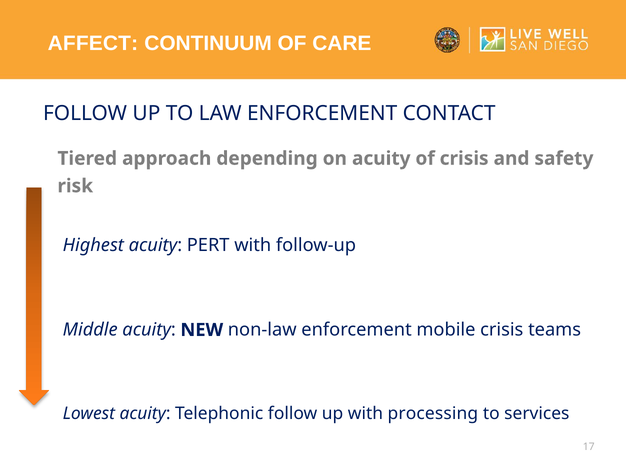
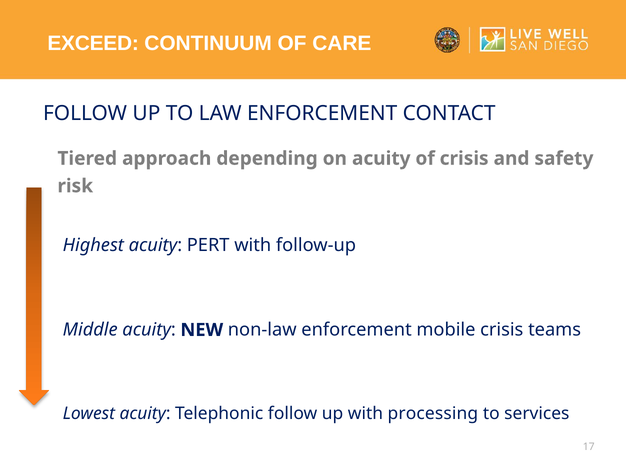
AFFECT: AFFECT -> EXCEED
